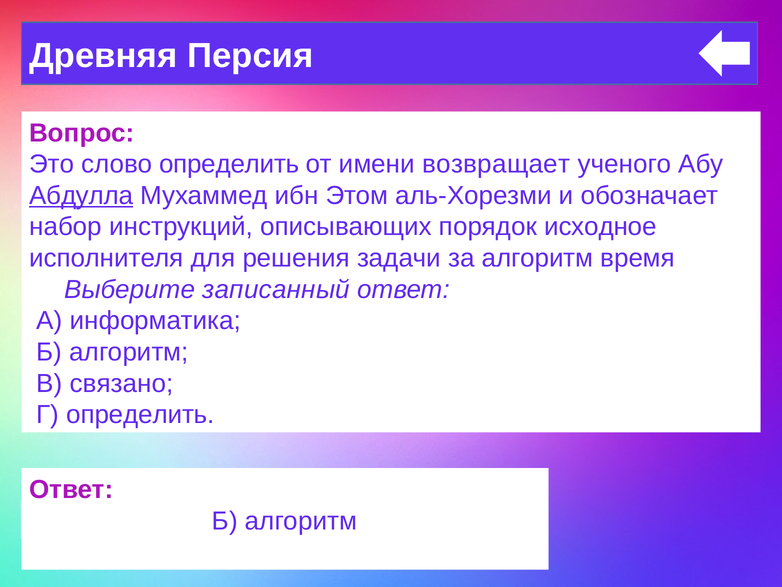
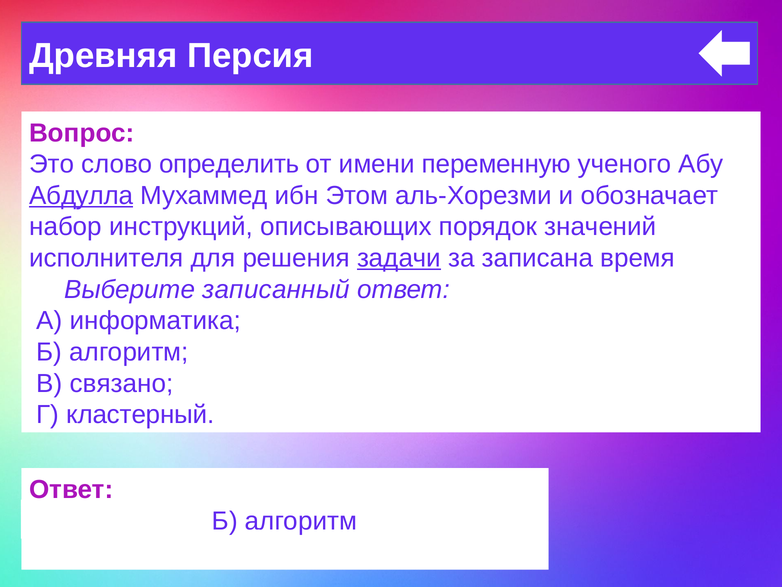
возвращает: возвращает -> переменную
исходное: исходное -> значений
задачи underline: none -> present
за алгоритм: алгоритм -> записана
Г определить: определить -> кластерный
